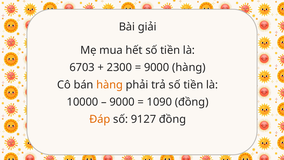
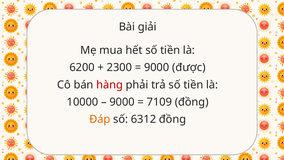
6703: 6703 -> 6200
9000 hàng: hàng -> được
hàng at (110, 85) colour: orange -> red
1090: 1090 -> 7109
9127: 9127 -> 6312
